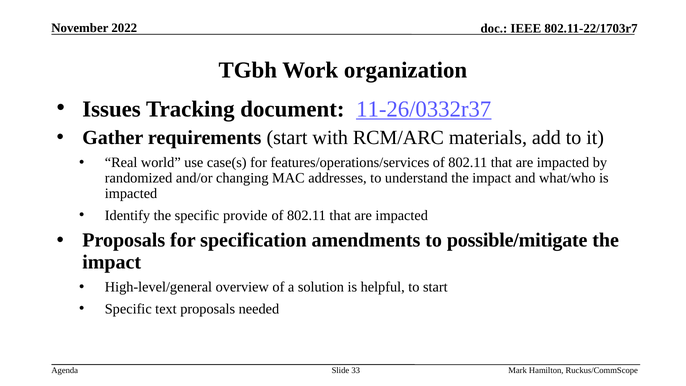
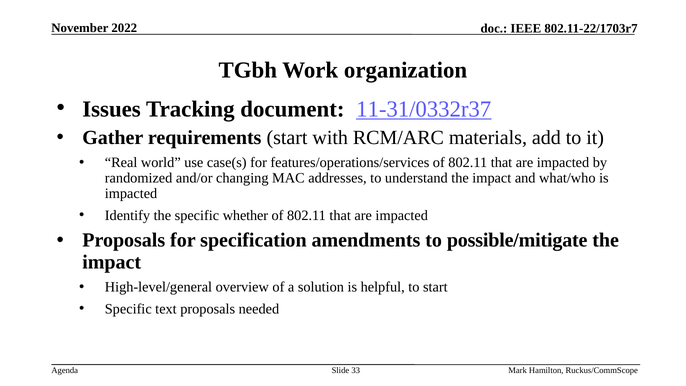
11-26/0332r37: 11-26/0332r37 -> 11-31/0332r37
provide: provide -> whether
